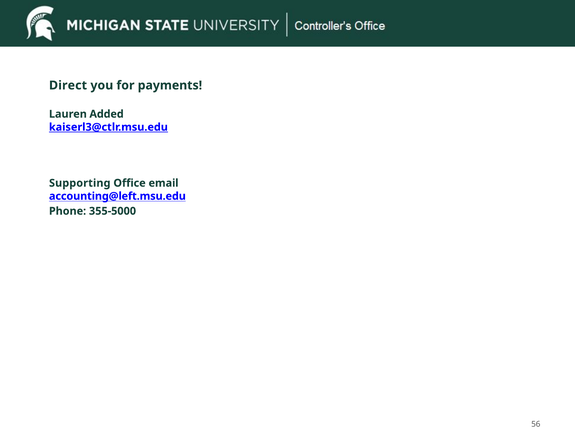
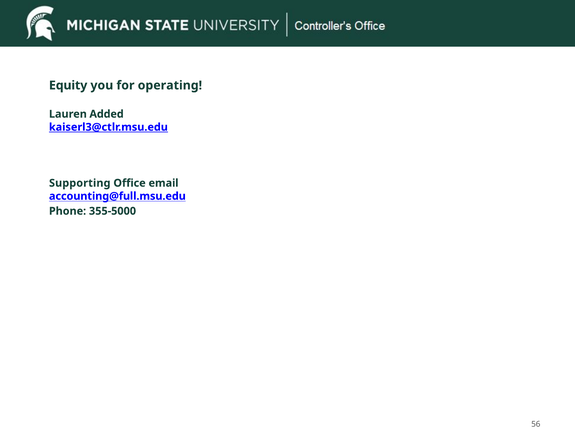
Direct: Direct -> Equity
payments: payments -> operating
accounting@left.msu.edu: accounting@left.msu.edu -> accounting@full.msu.edu
